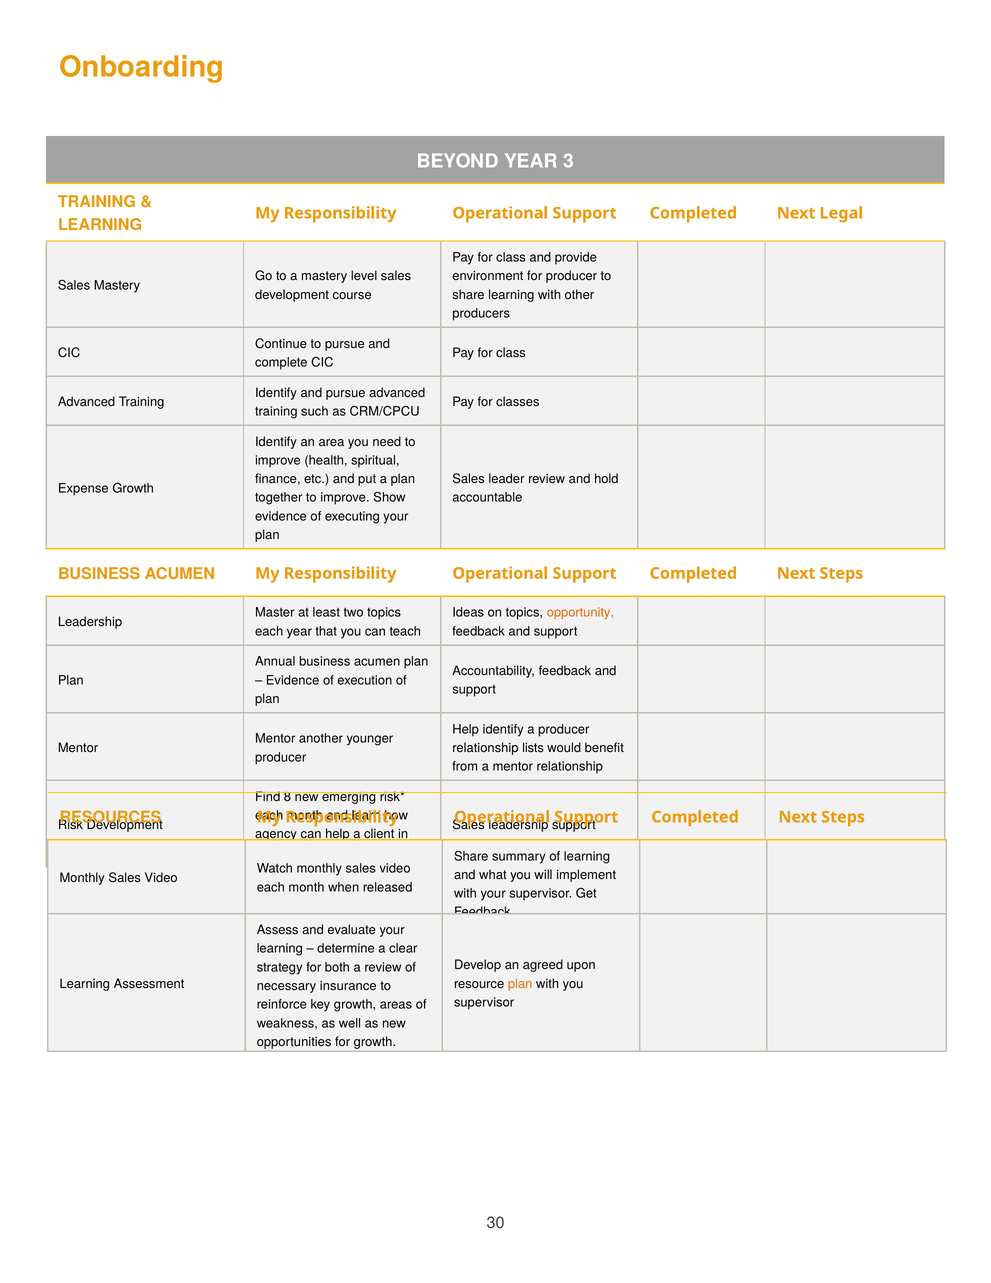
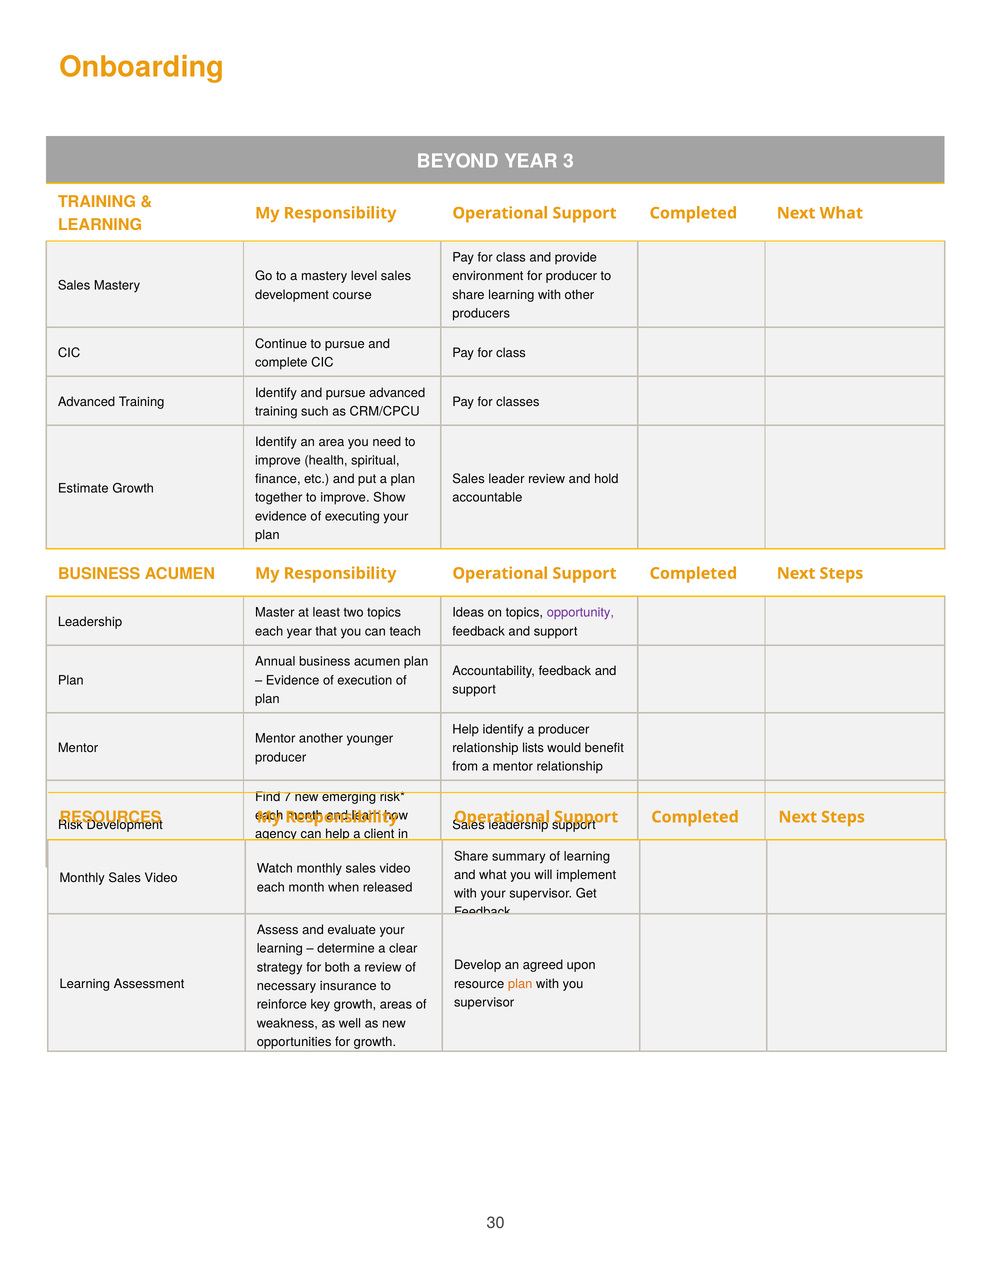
Next Legal: Legal -> What
Expense: Expense -> Estimate
opportunity colour: orange -> purple
8: 8 -> 7
